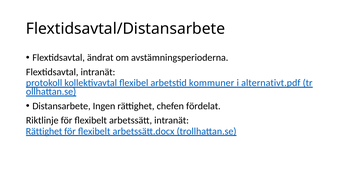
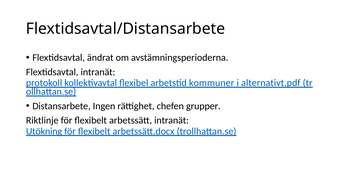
fördelat: fördelat -> grupper
Rättighet at (44, 131): Rättighet -> Utökning
